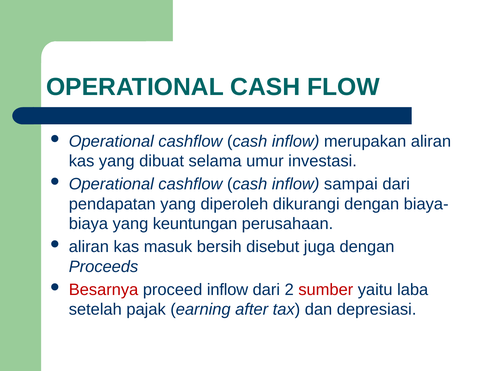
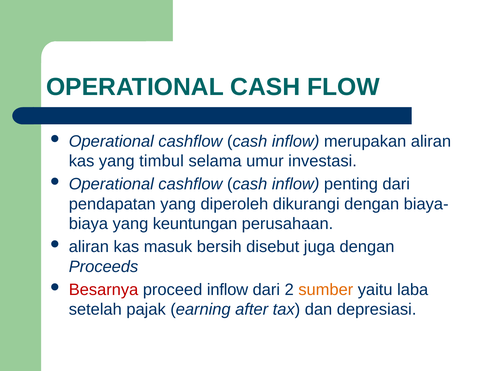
dibuat: dibuat -> timbul
sampai: sampai -> penting
sumber colour: red -> orange
